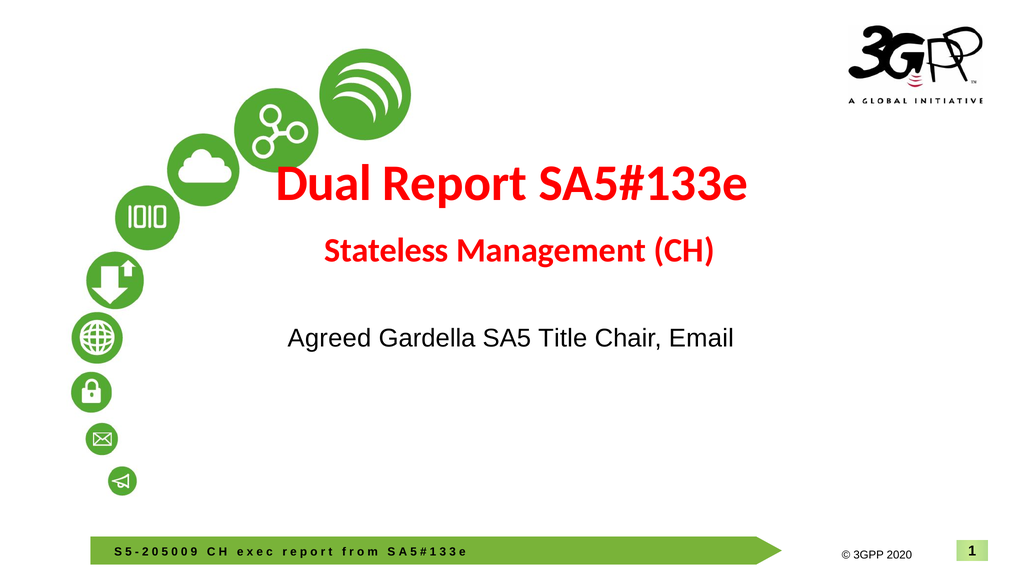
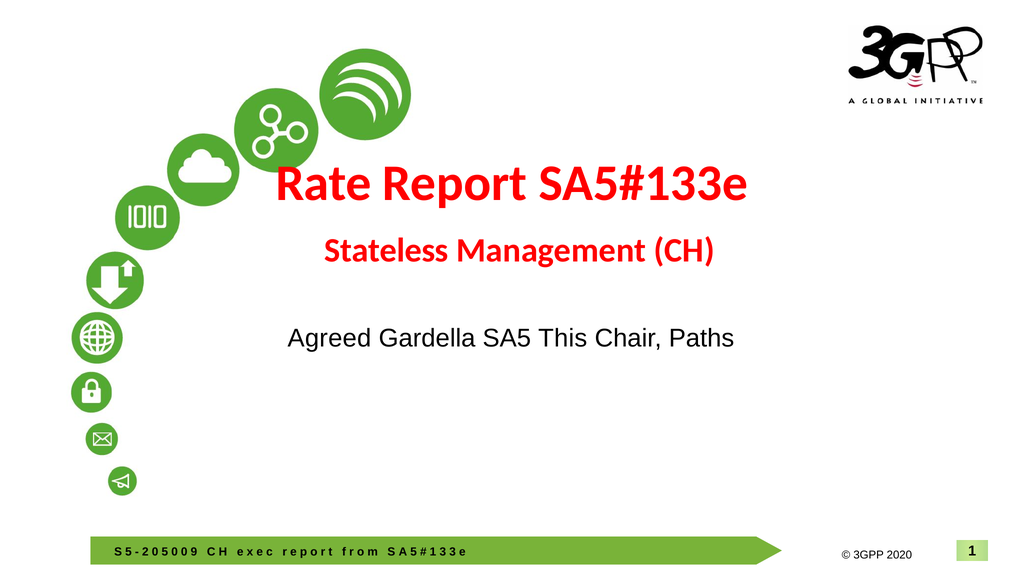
Dual: Dual -> Rate
Title: Title -> This
Email: Email -> Paths
